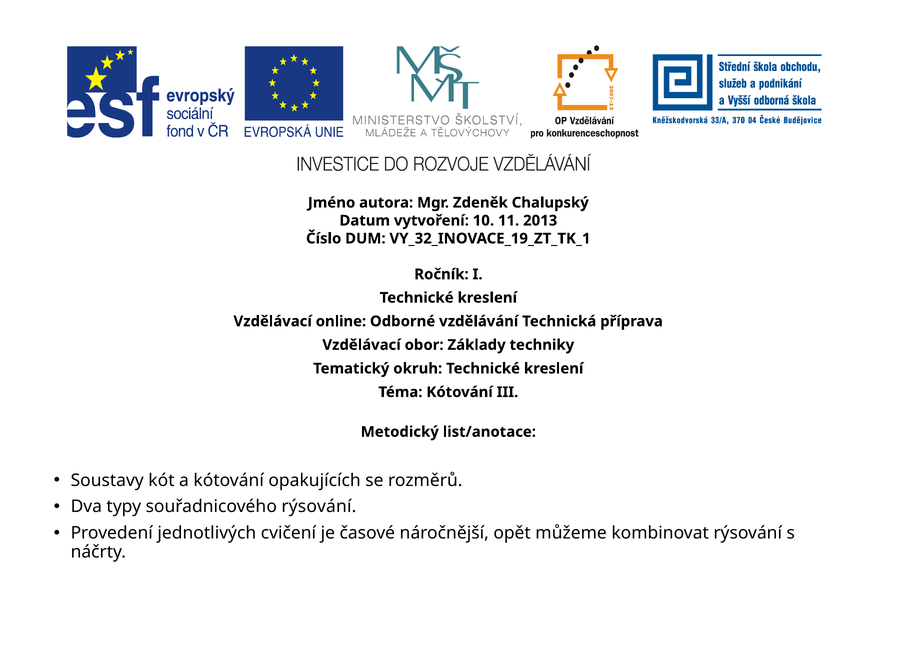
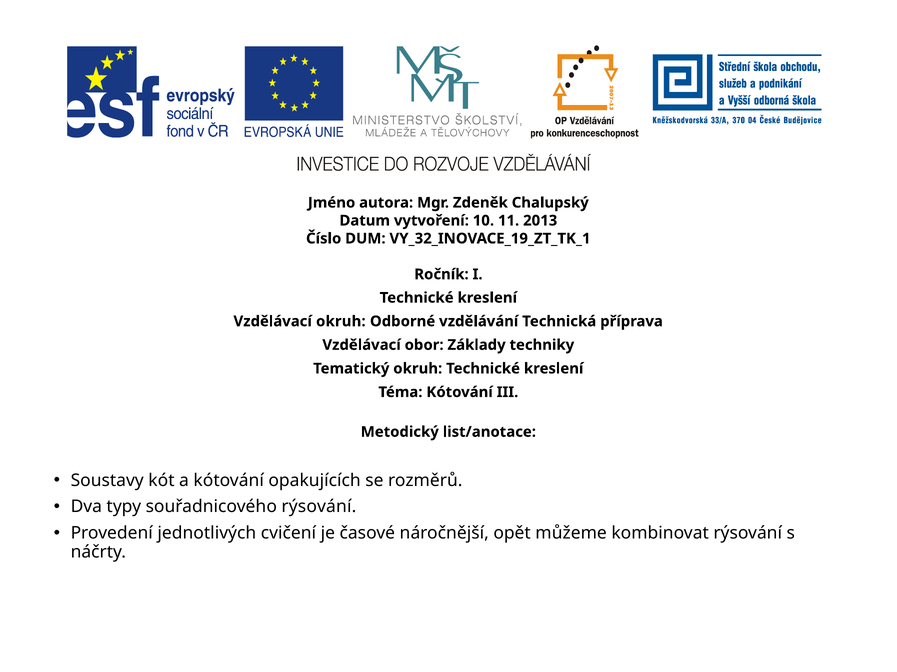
Vzdělávací online: online -> okruh
